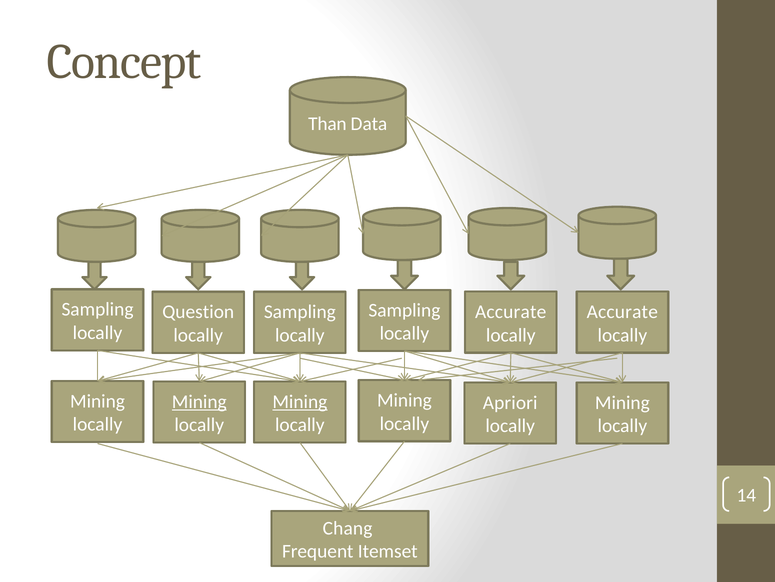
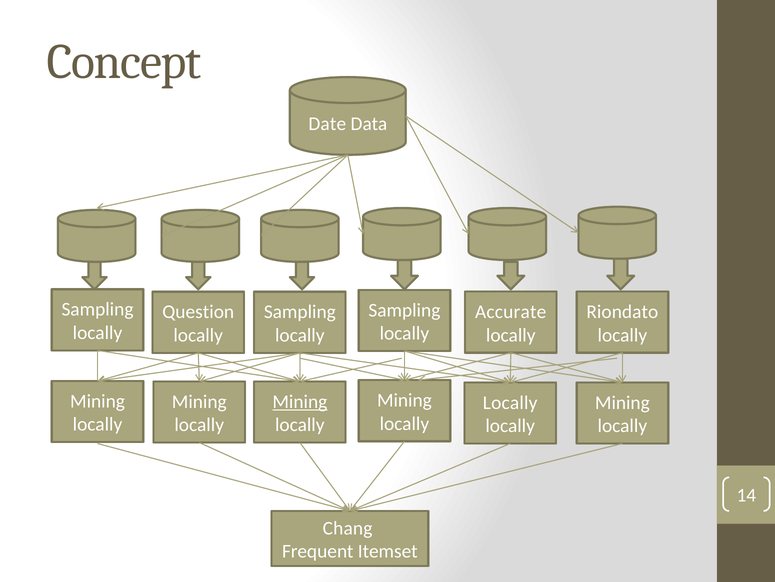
Than: Than -> Date
Accurate at (622, 311): Accurate -> Riondato
Mining at (199, 401) underline: present -> none
Apriori at (510, 402): Apriori -> Locally
